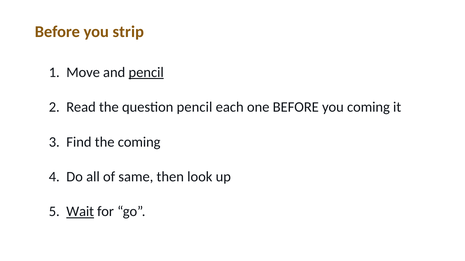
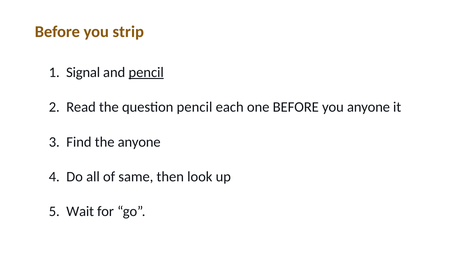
Move: Move -> Signal
you coming: coming -> anyone
the coming: coming -> anyone
Wait underline: present -> none
